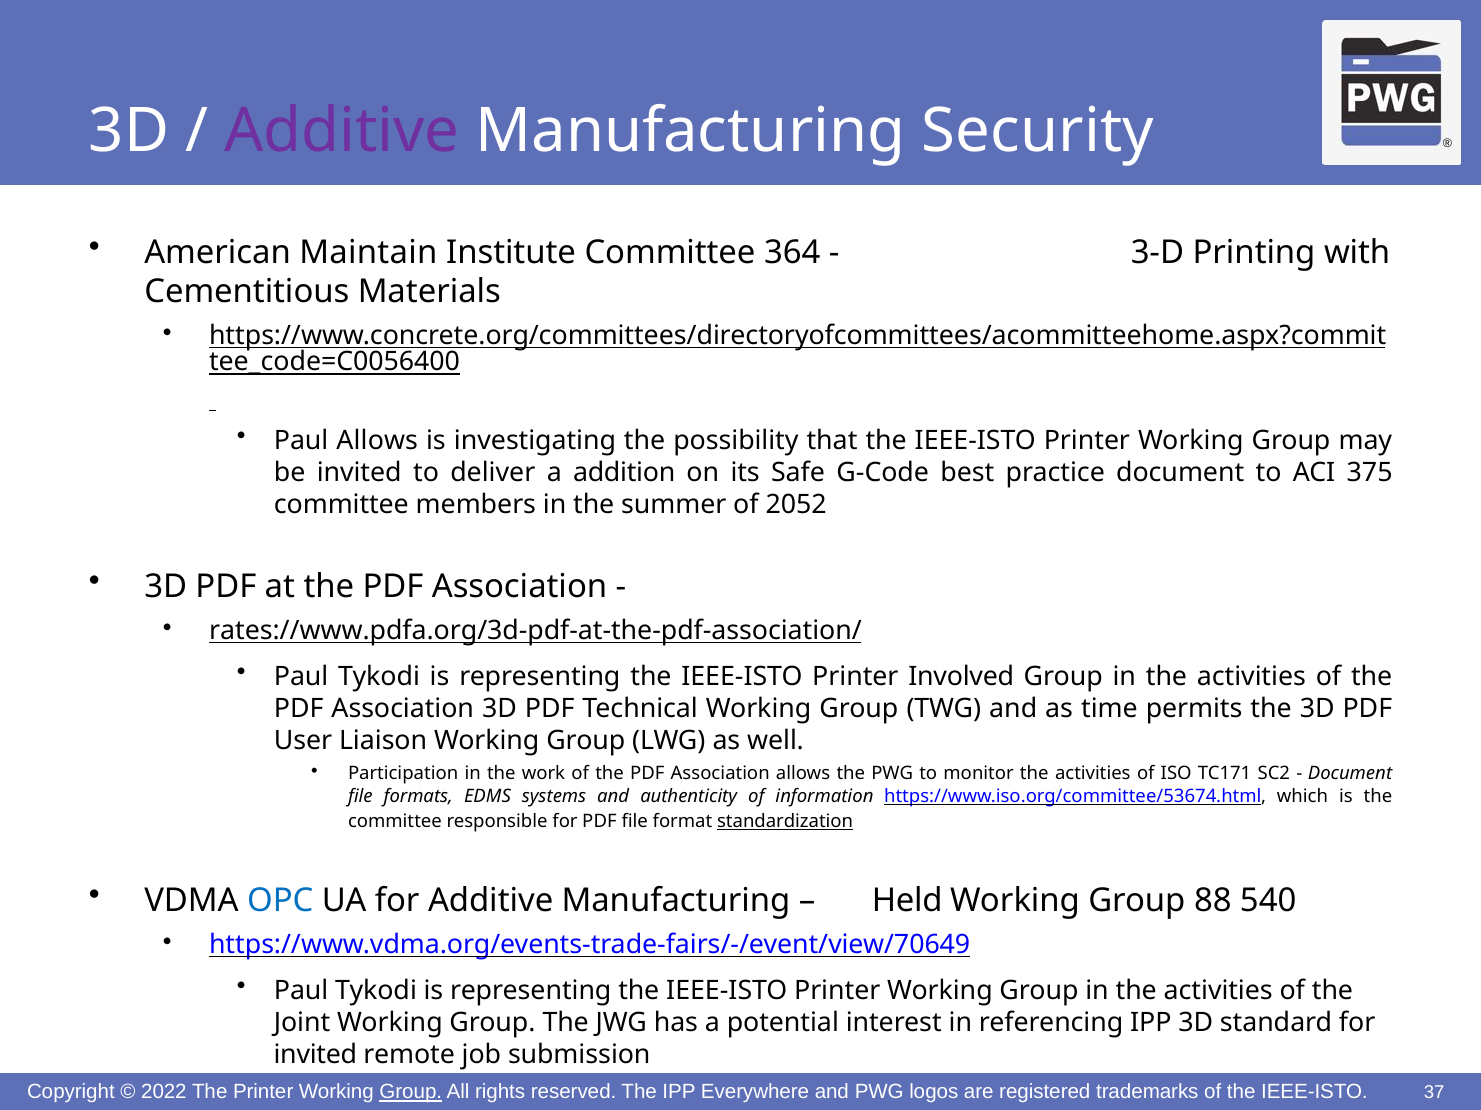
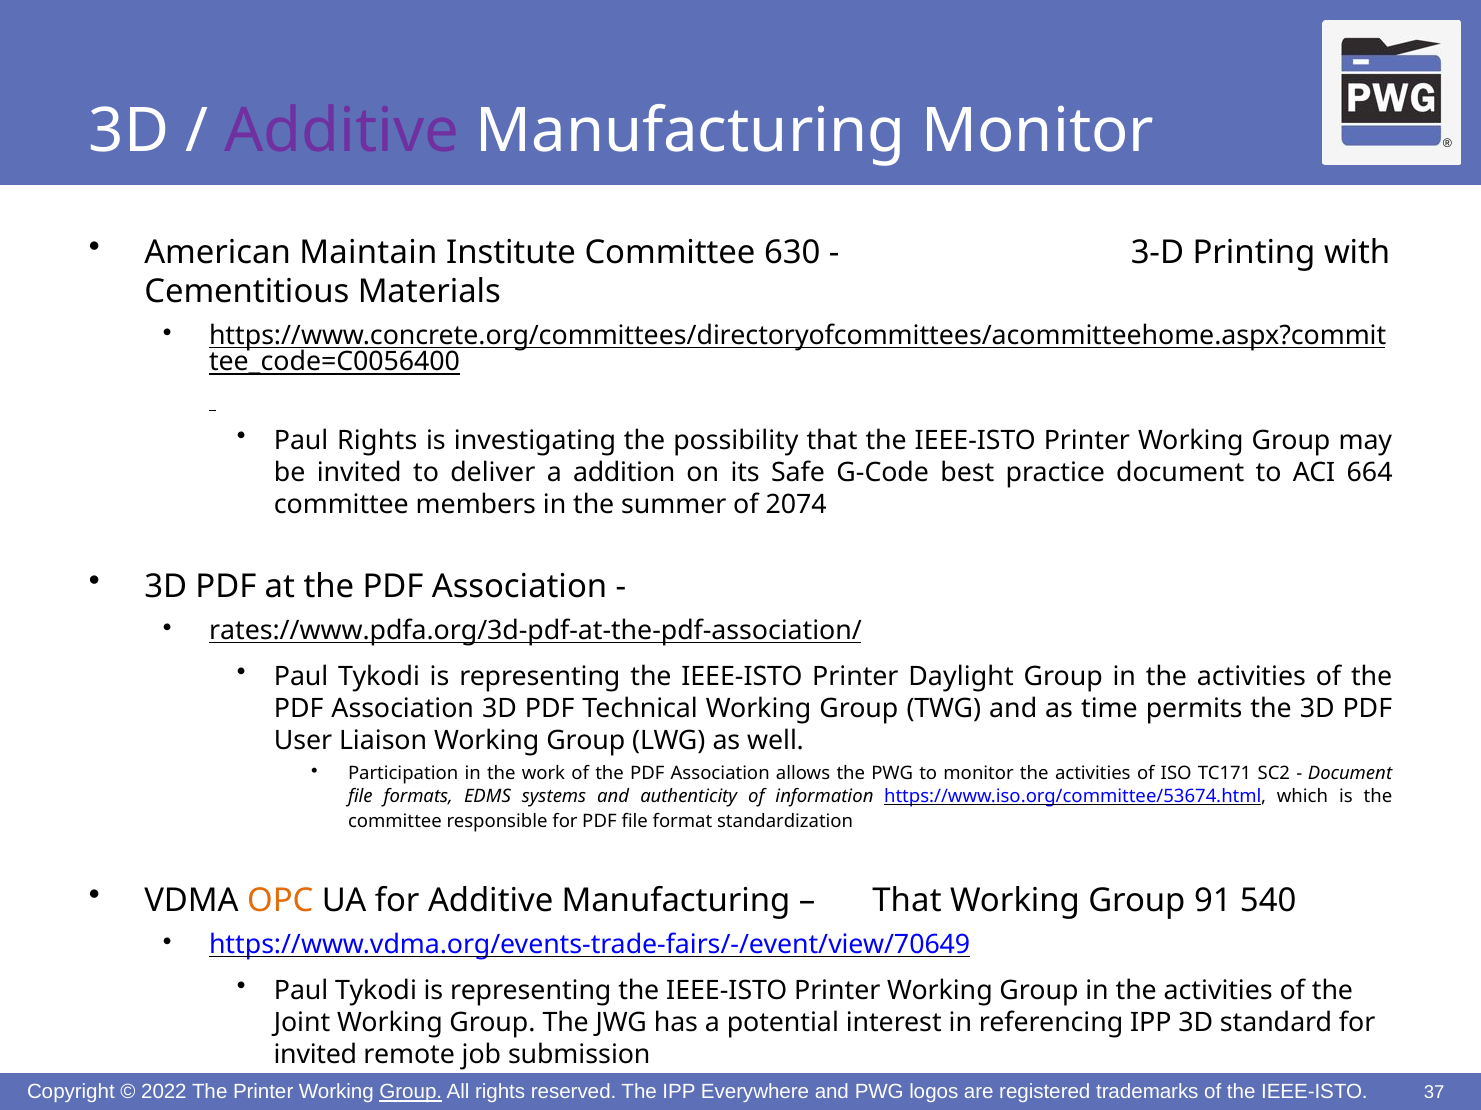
Manufacturing Security: Security -> Monitor
364: 364 -> 630
Paul Allows: Allows -> Rights
375: 375 -> 664
2052: 2052 -> 2074
Involved: Involved -> Daylight
standardization underline: present -> none
OPC colour: blue -> orange
Held at (907, 901): Held -> That
88: 88 -> 91
